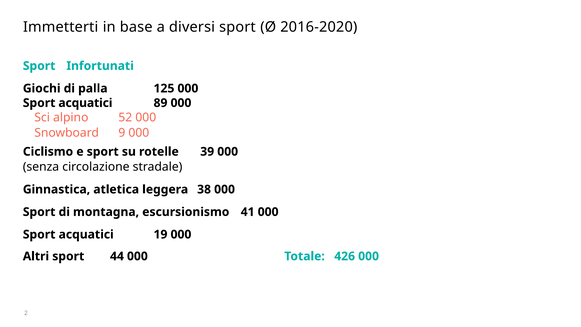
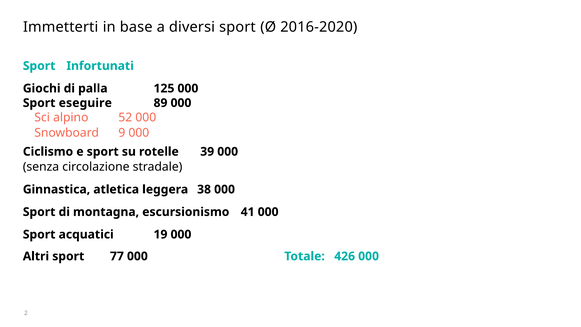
acquatici at (85, 103): acquatici -> eseguire
44: 44 -> 77
